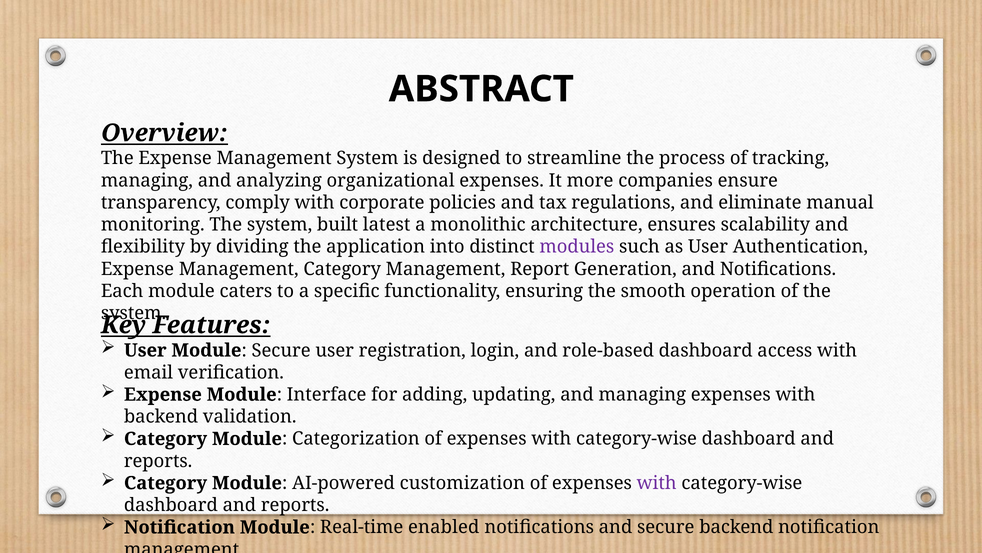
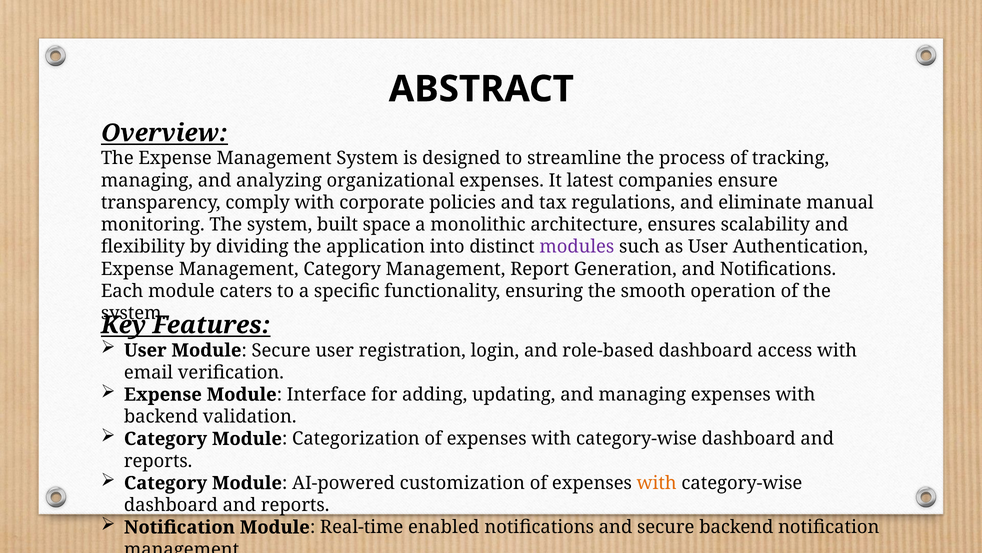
more: more -> latest
latest: latest -> space
with at (657, 483) colour: purple -> orange
